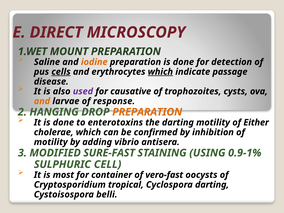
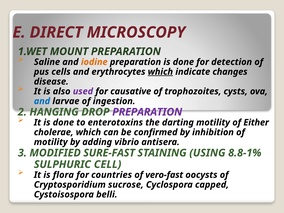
cells underline: present -> none
passage: passage -> changes
and at (42, 101) colour: orange -> blue
response: response -> ingestion
PREPARATION at (147, 112) colour: orange -> purple
0.9-1%: 0.9-1% -> 8.8-1%
most: most -> flora
container: container -> countries
tropical: tropical -> sucrose
Cyclospora darting: darting -> capped
